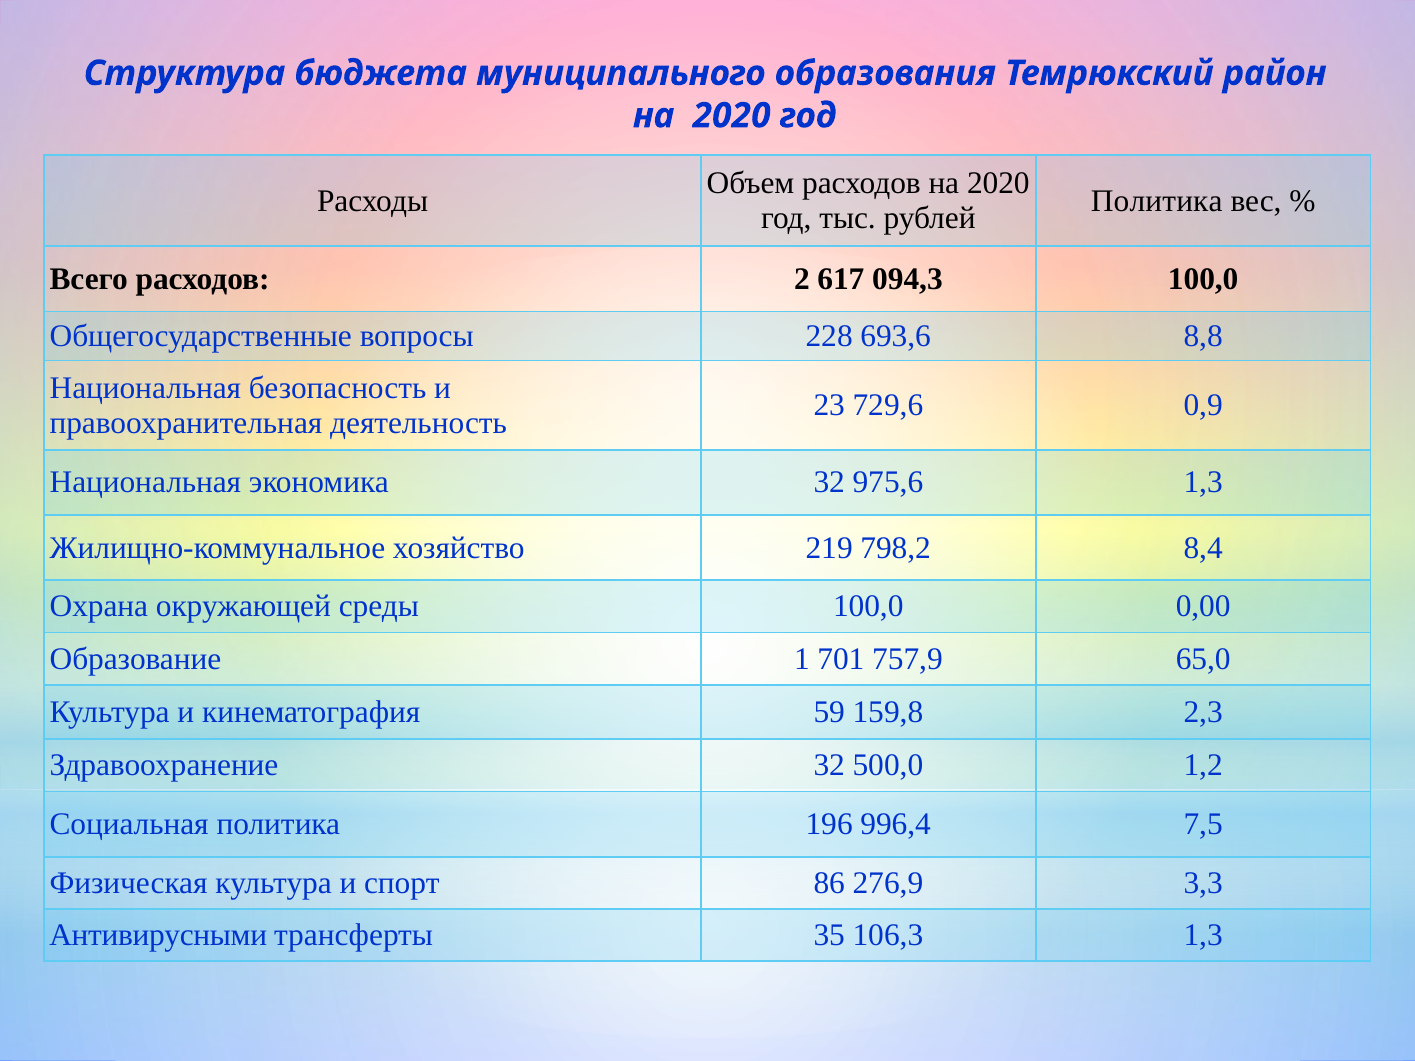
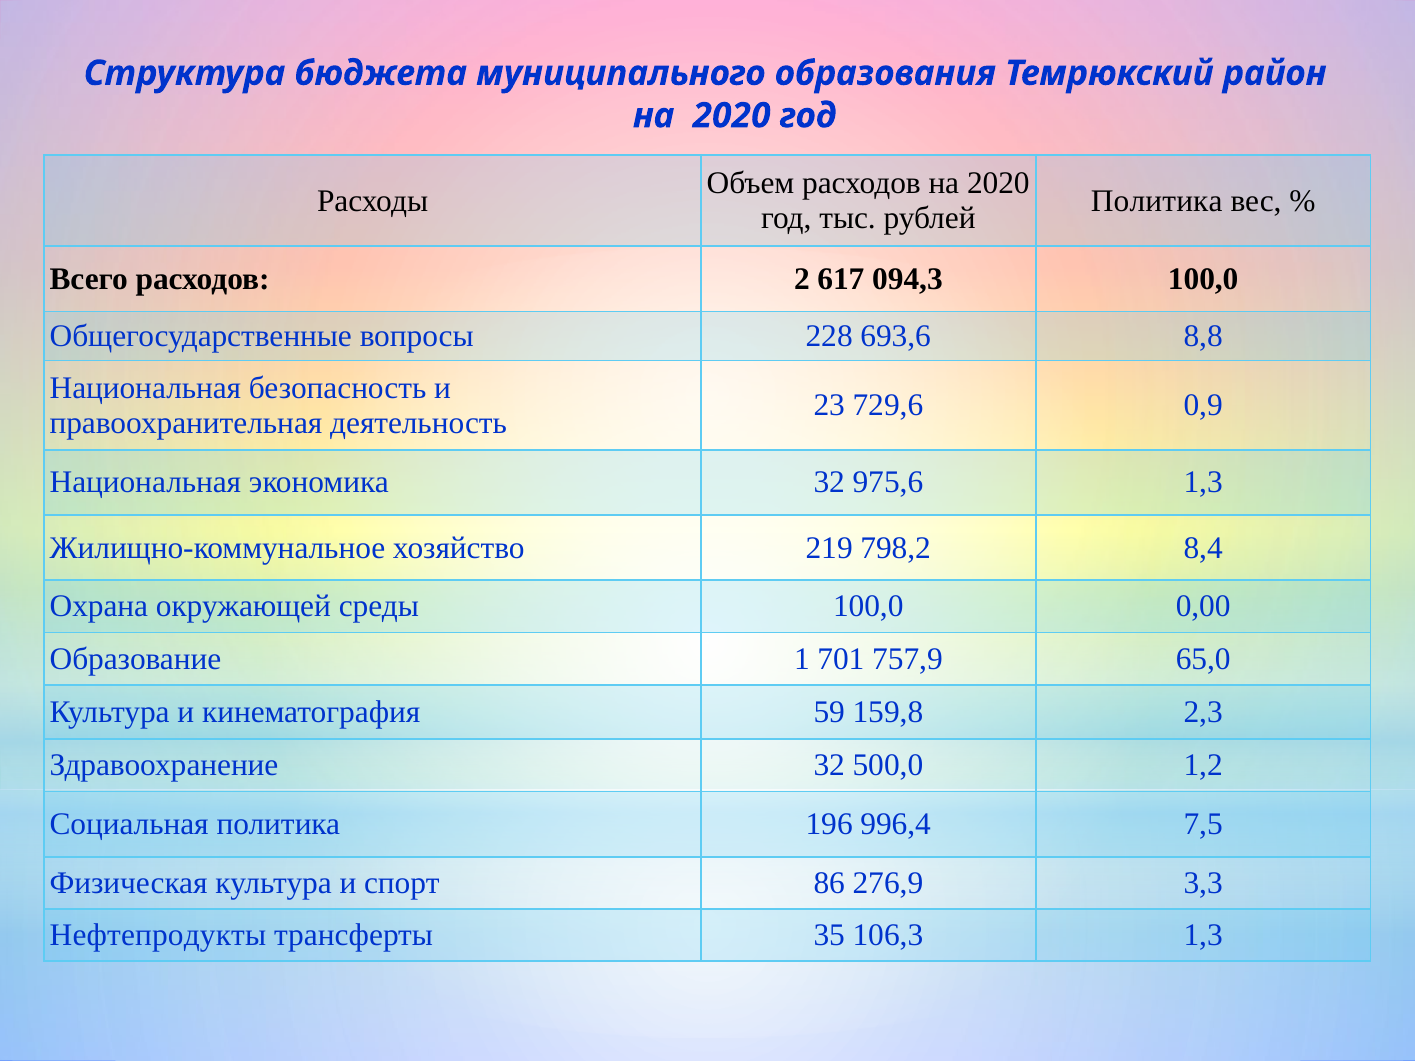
Антивирусными: Антивирусными -> Нефтепродукты
